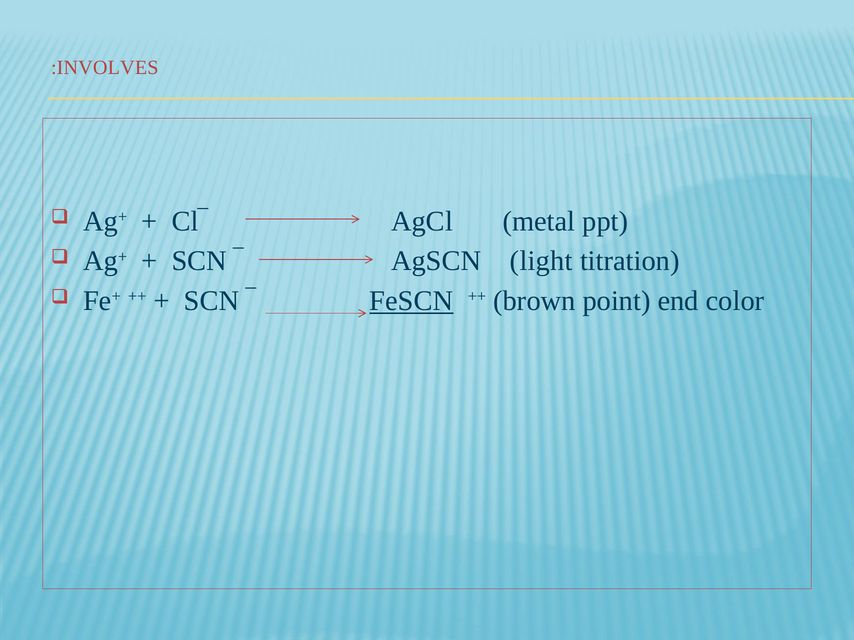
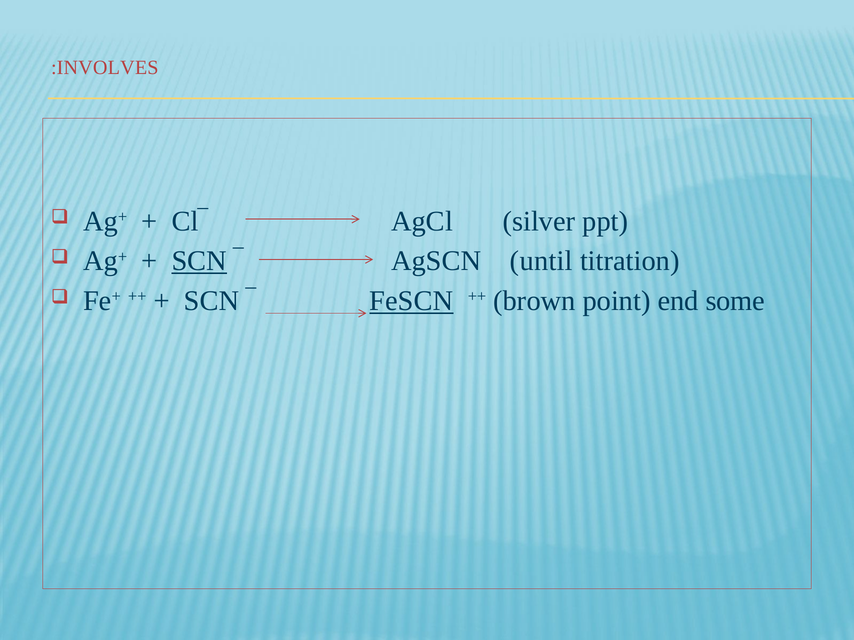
metal: metal -> silver
SCN at (199, 261) underline: none -> present
light: light -> until
color: color -> some
